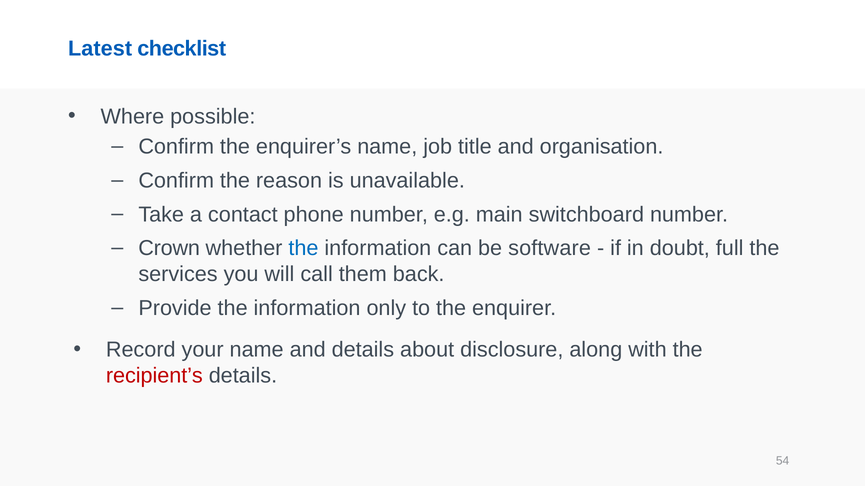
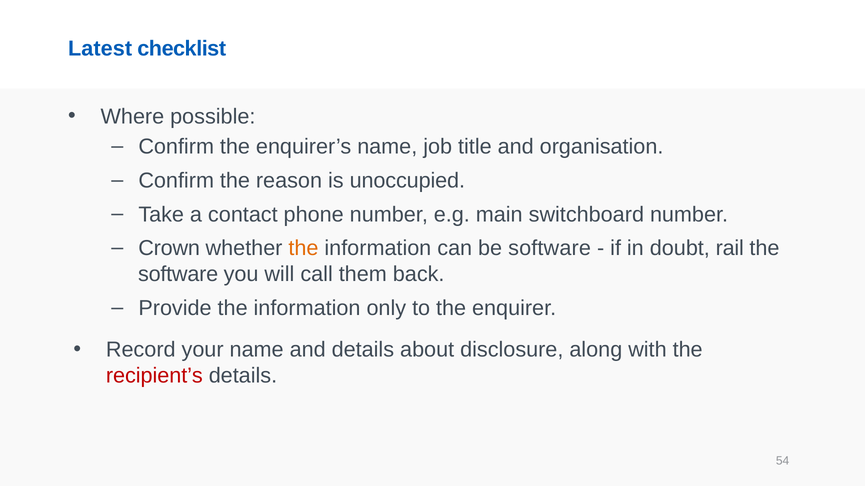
unavailable: unavailable -> unoccupied
the at (303, 249) colour: blue -> orange
full: full -> rail
services at (178, 275): services -> software
